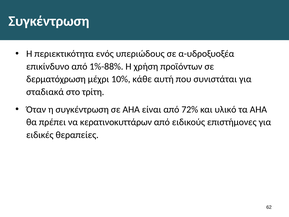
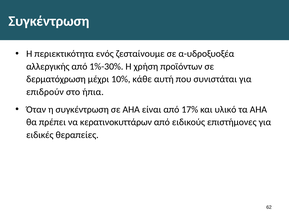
υπεριώδους: υπεριώδους -> ζεσταίνουμε
επικίνδυνο: επικίνδυνο -> αλλεργικής
1%-88%: 1%-88% -> 1%-30%
σταδιακά: σταδιακά -> επιδρούν
τρίτη: τρίτη -> ήπια
72%: 72% -> 17%
